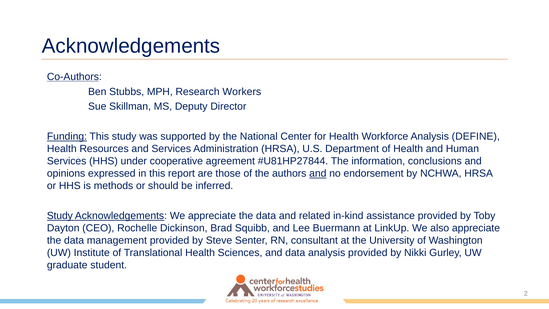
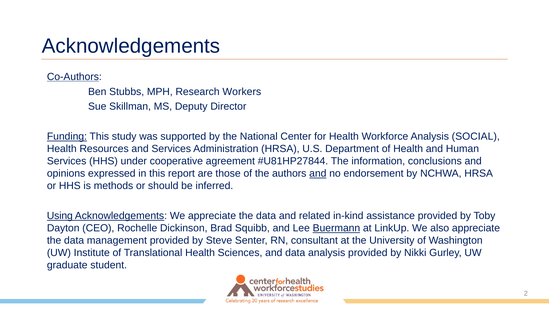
DEFINE: DEFINE -> SOCIAL
Study at (60, 216): Study -> Using
Buermann underline: none -> present
